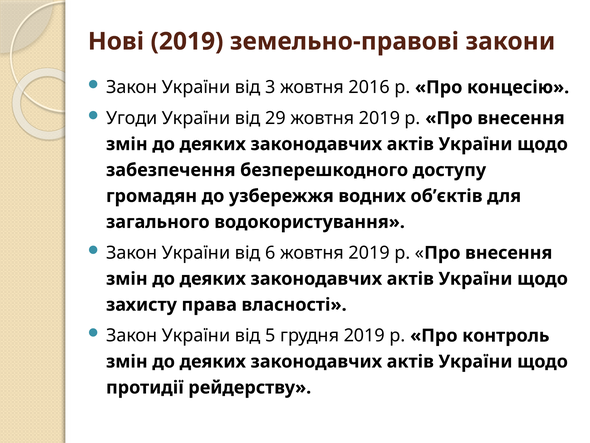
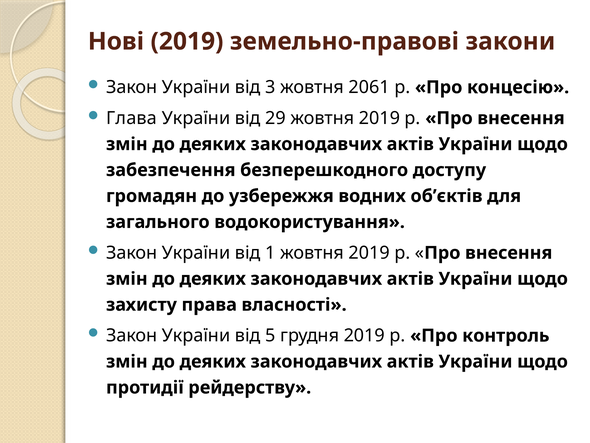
2016: 2016 -> 2061
Угоди: Угоди -> Глава
6: 6 -> 1
